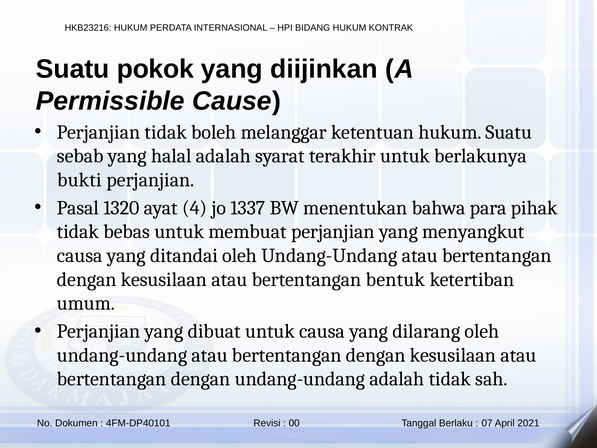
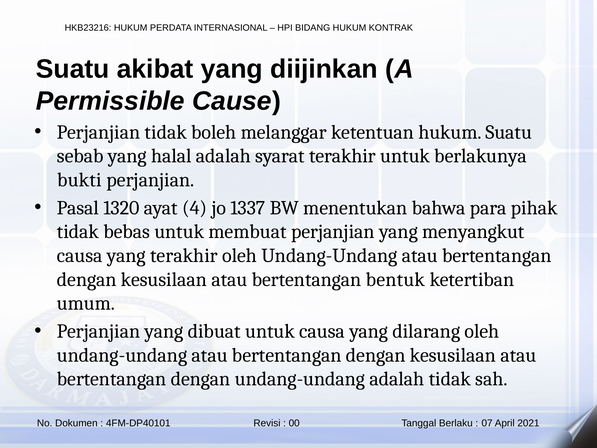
pokok: pokok -> akibat
yang ditandai: ditandai -> terakhir
